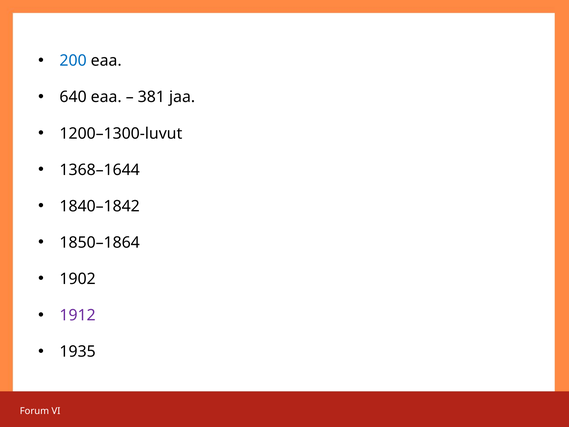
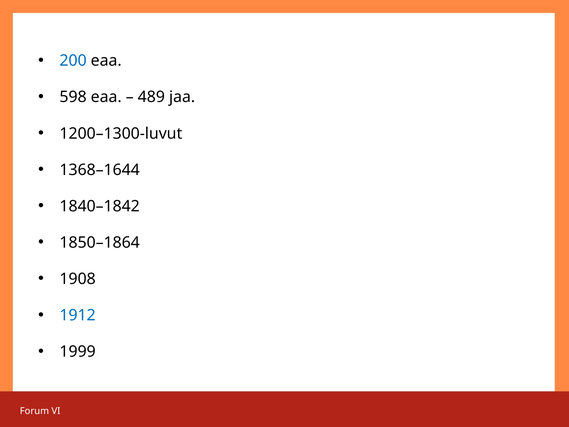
640: 640 -> 598
381: 381 -> 489
1902: 1902 -> 1908
1912 colour: purple -> blue
1935: 1935 -> 1999
